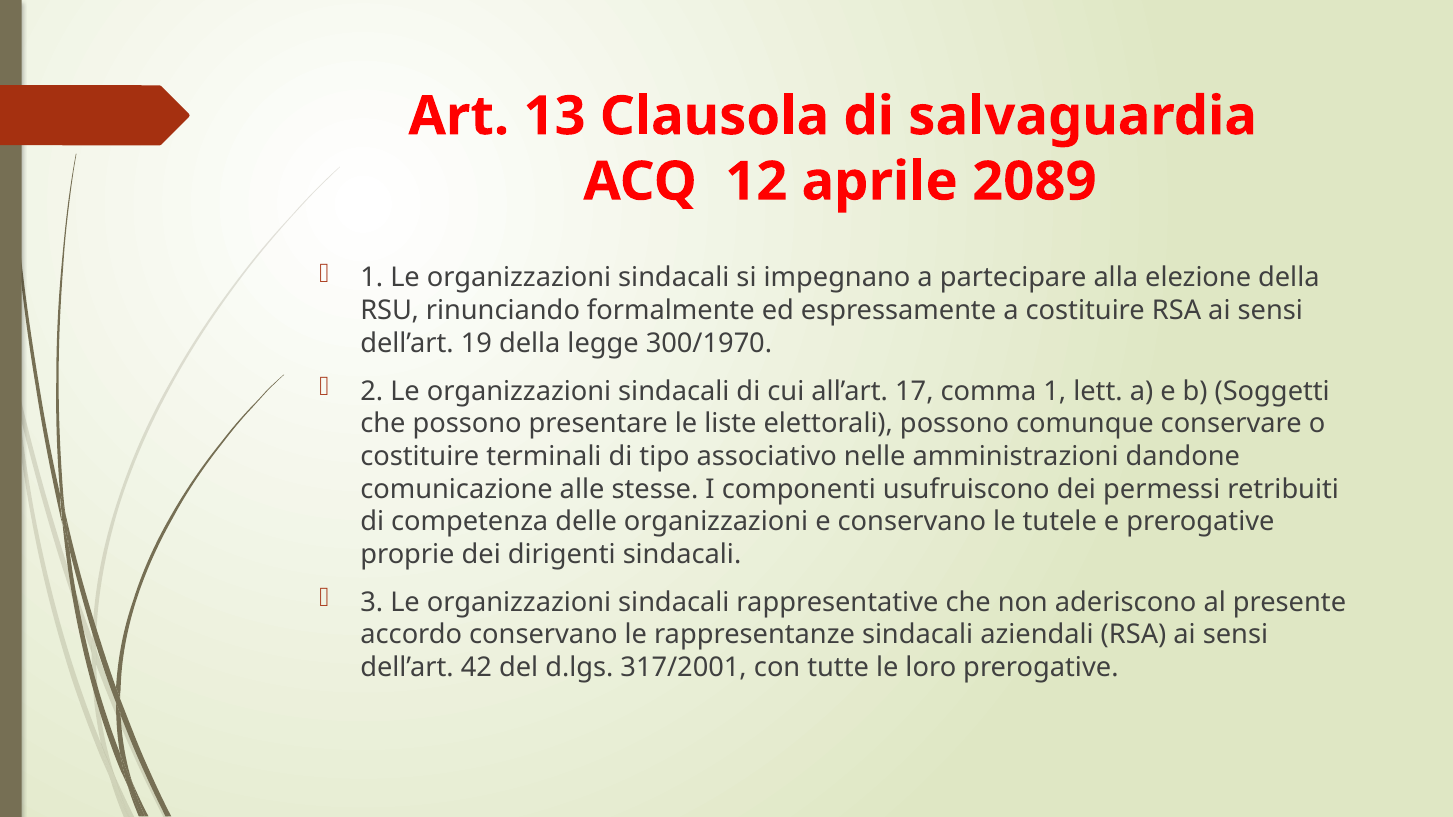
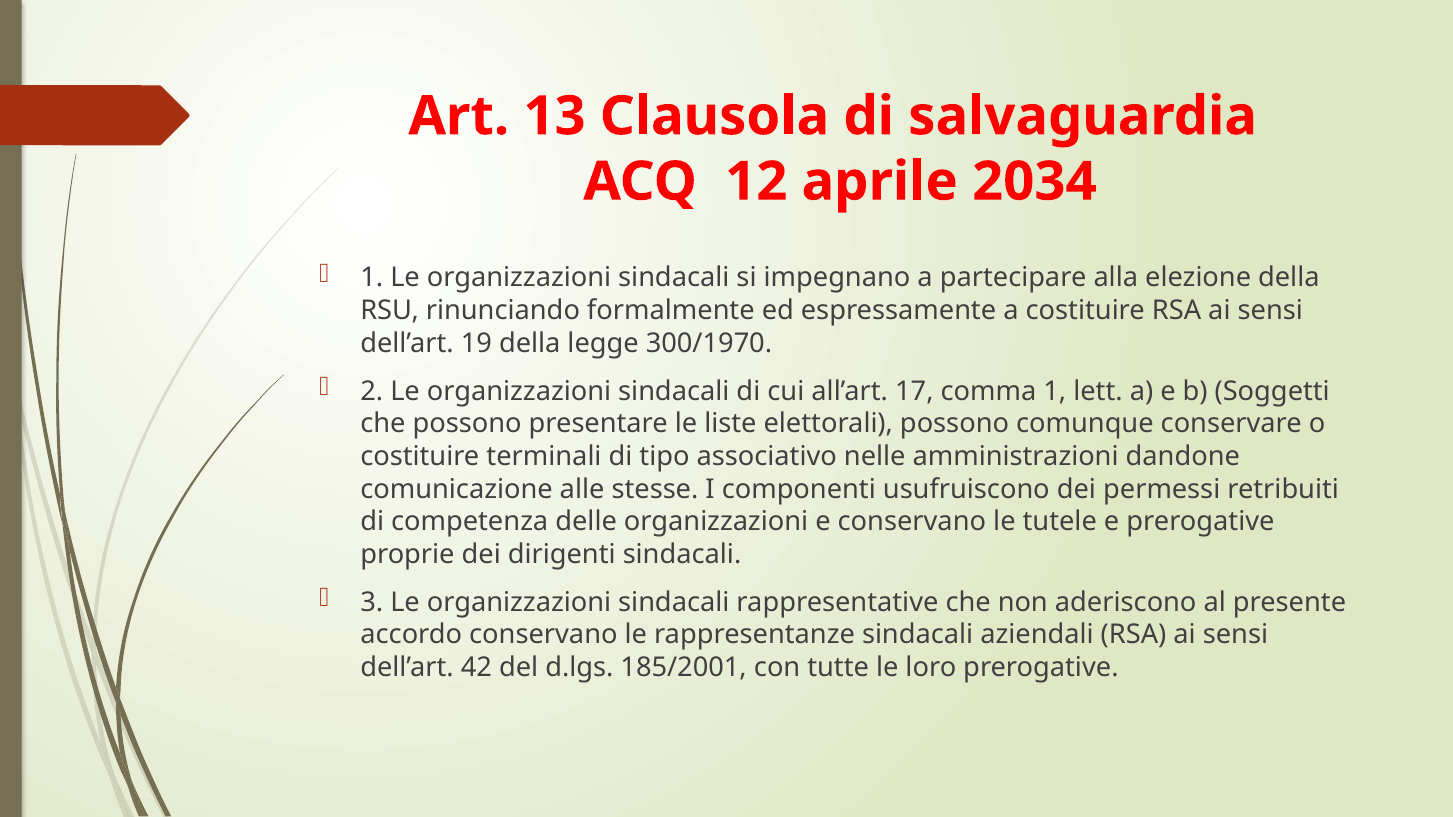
2089: 2089 -> 2034
317/2001: 317/2001 -> 185/2001
